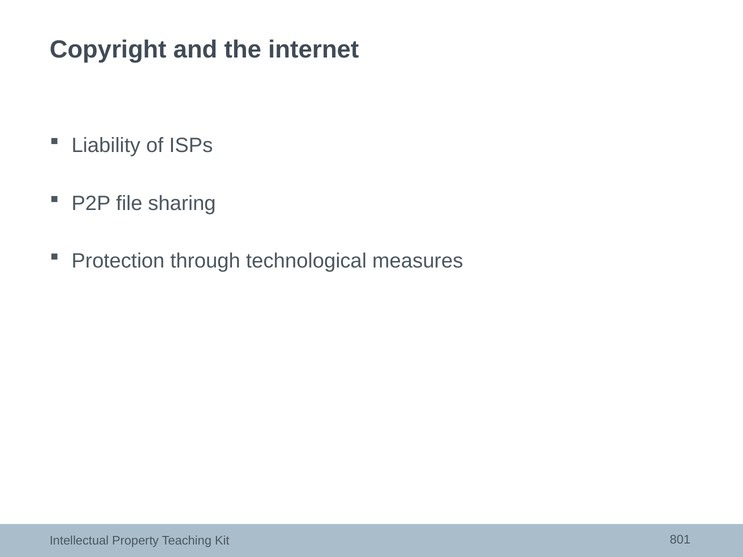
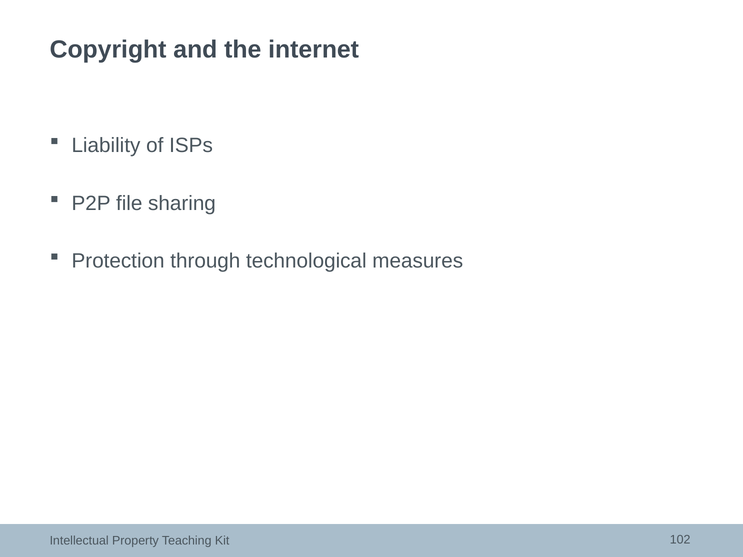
801: 801 -> 102
